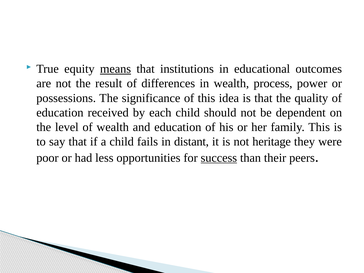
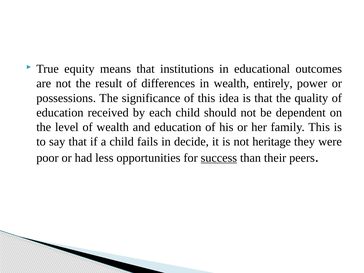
means underline: present -> none
process: process -> entirely
distant: distant -> decide
